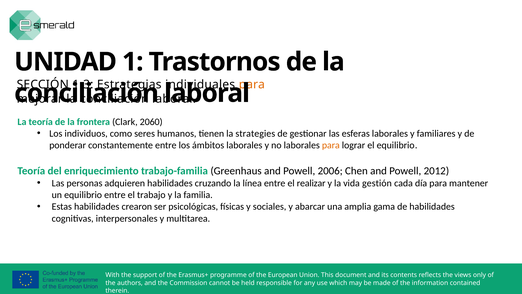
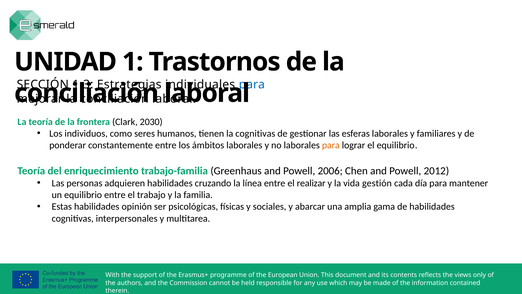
para at (252, 85) colour: orange -> blue
2060: 2060 -> 2030
la strategies: strategies -> cognitivas
crearon: crearon -> opinión
